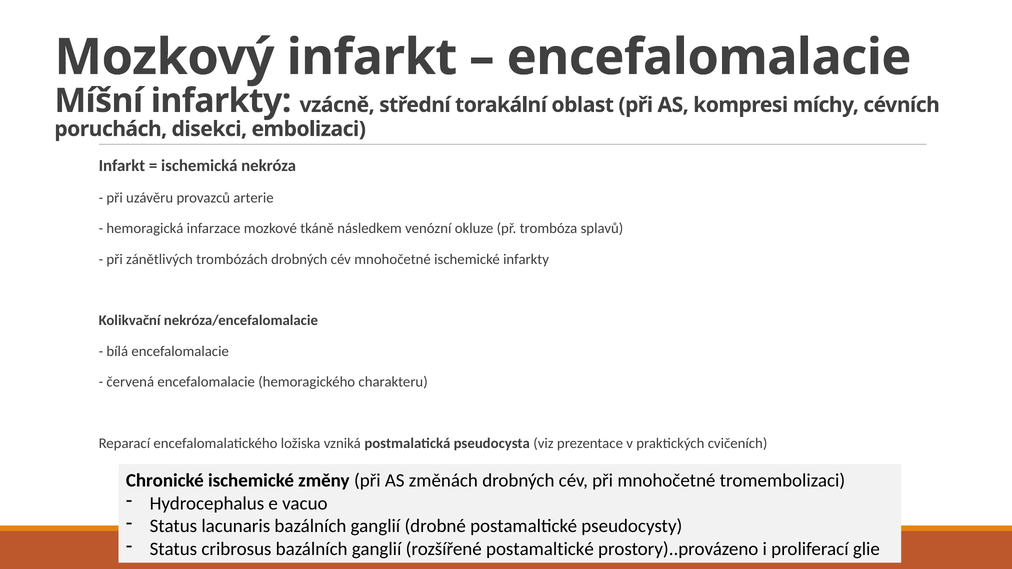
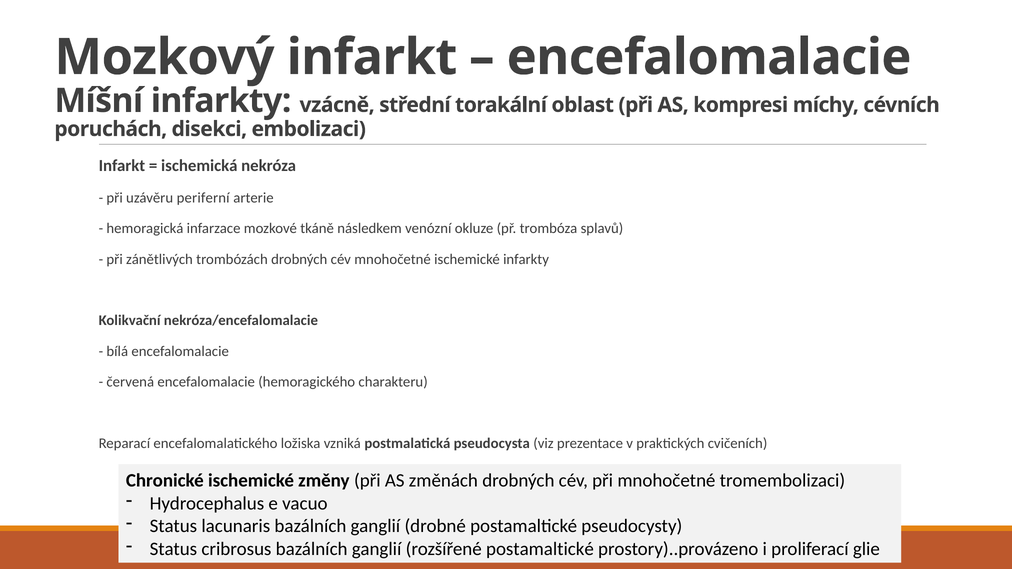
provazců: provazců -> periferní
